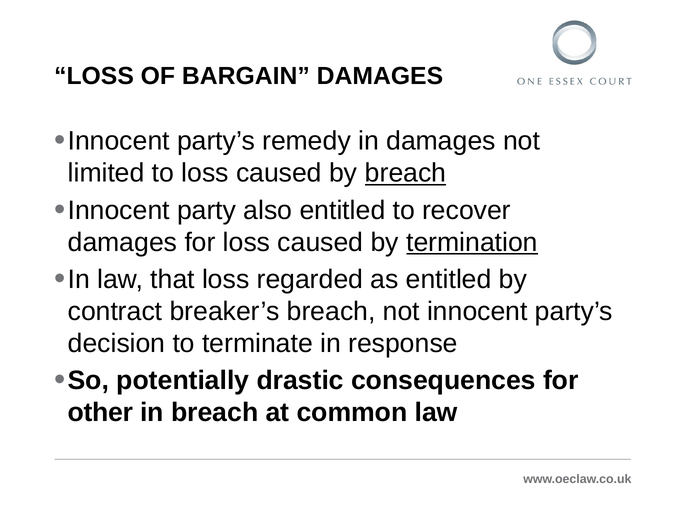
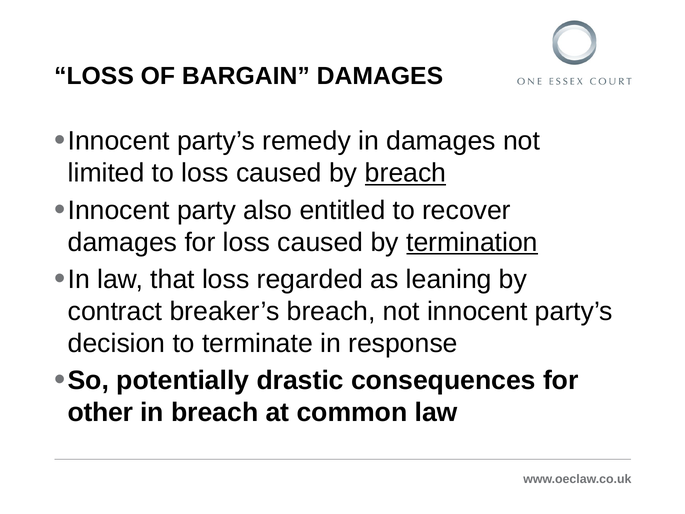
as entitled: entitled -> leaning
